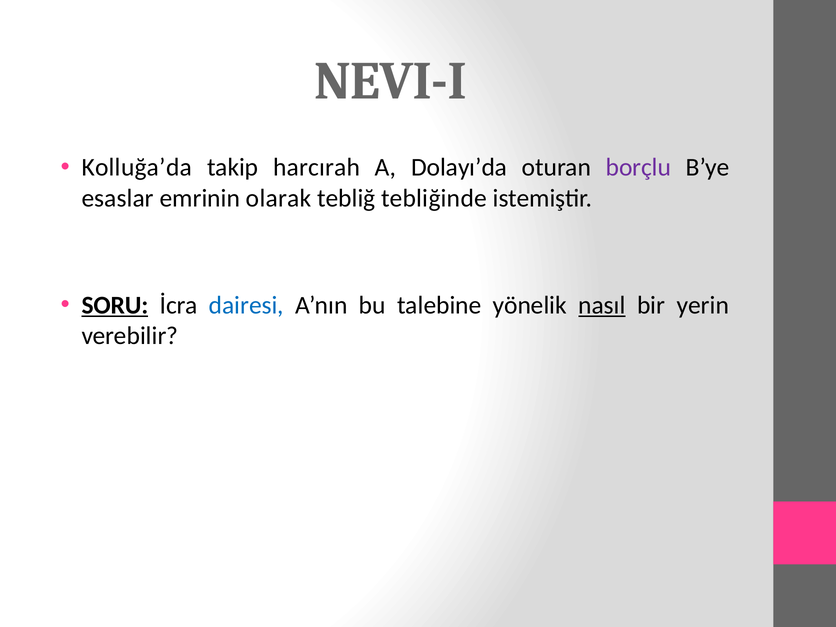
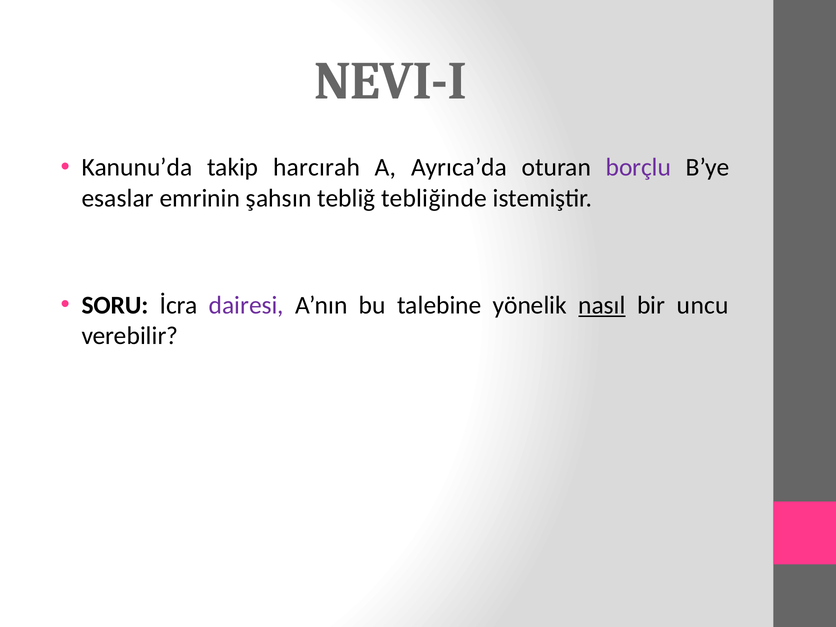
Kolluğa’da: Kolluğa’da -> Kanunu’da
Dolayı’da: Dolayı’da -> Ayrıca’da
olarak: olarak -> şahsın
SORU underline: present -> none
dairesi colour: blue -> purple
yerin: yerin -> uncu
